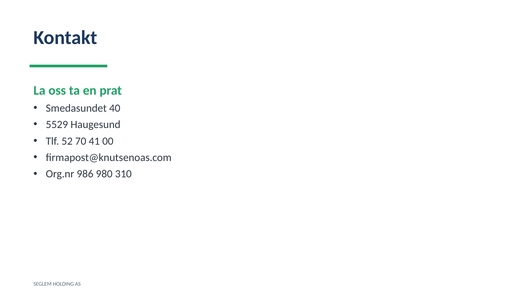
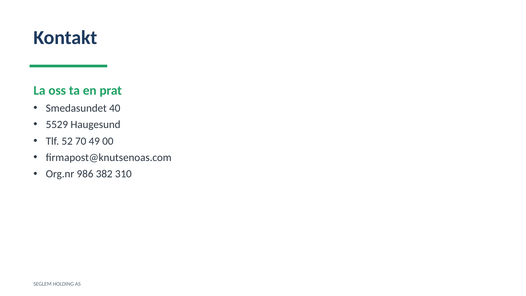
41: 41 -> 49
980: 980 -> 382
